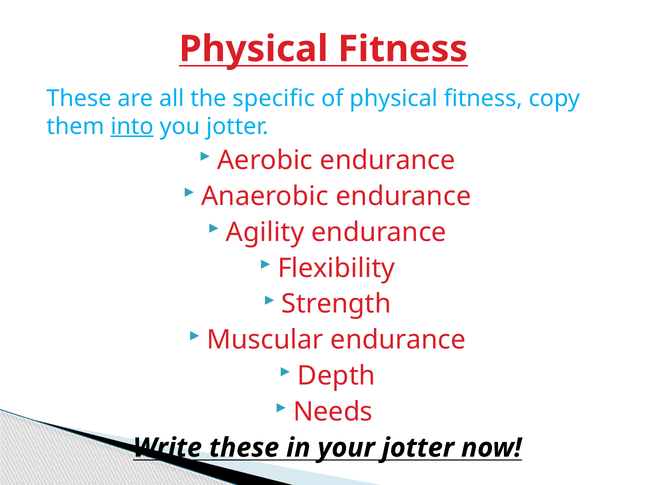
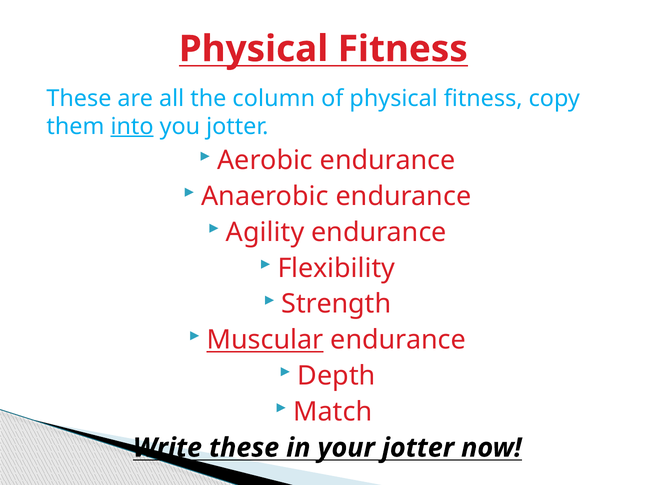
specific: specific -> column
Muscular underline: none -> present
Needs: Needs -> Match
